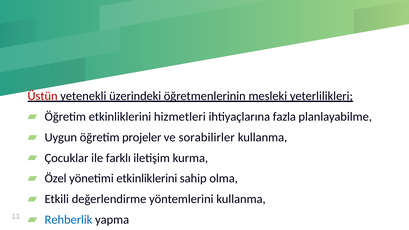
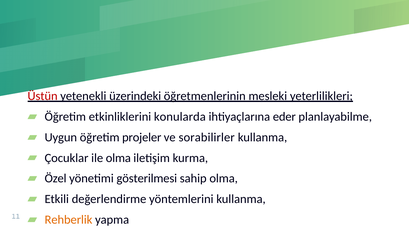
hizmetleri: hizmetleri -> konularda
fazla: fazla -> eder
ile farklı: farklı -> olma
yönetimi etkinliklerini: etkinliklerini -> gösterilmesi
Rehberlik colour: blue -> orange
